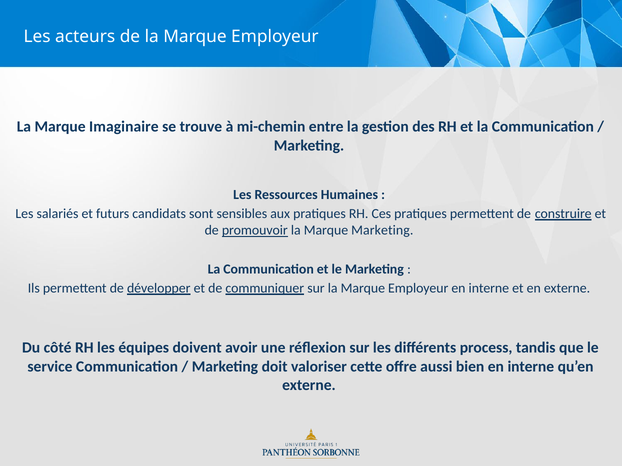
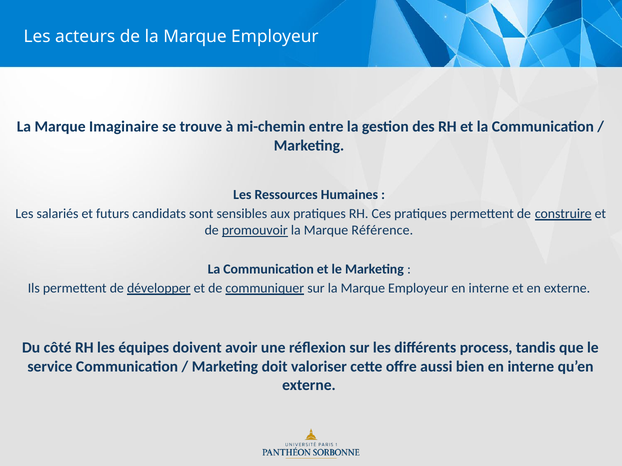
Marque Marketing: Marketing -> Référence
